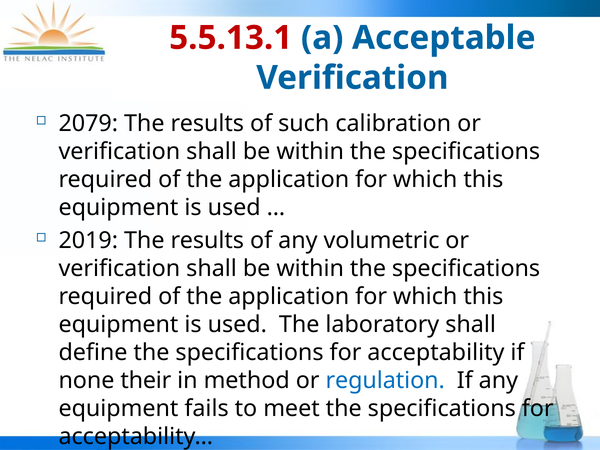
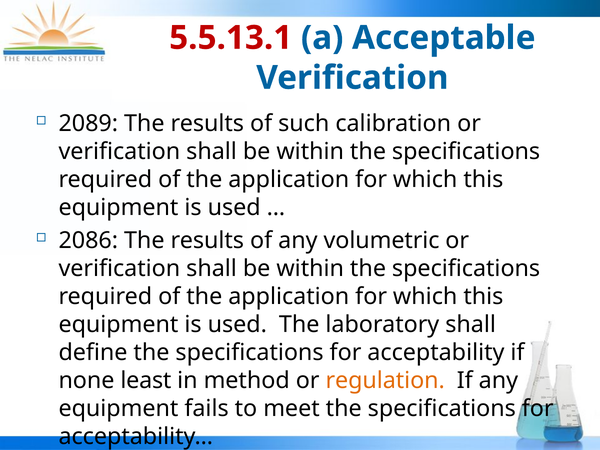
2079: 2079 -> 2089
2019: 2019 -> 2086
their: their -> least
regulation colour: blue -> orange
